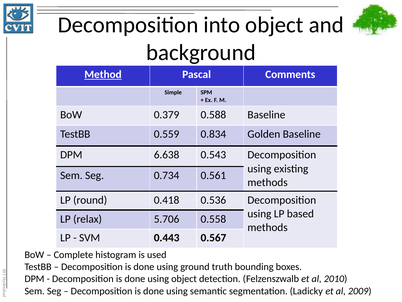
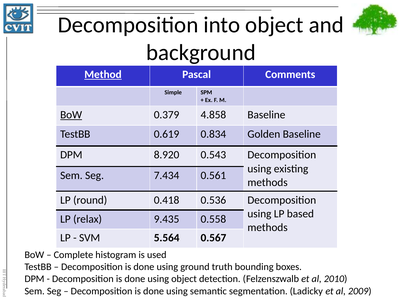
BoW at (71, 115) underline: none -> present
0.588: 0.588 -> 4.858
0.559: 0.559 -> 0.619
6.638: 6.638 -> 8.920
0.734: 0.734 -> 7.434
5.706: 5.706 -> 9.435
0.443: 0.443 -> 5.564
